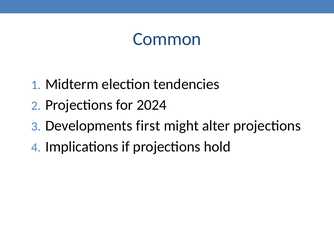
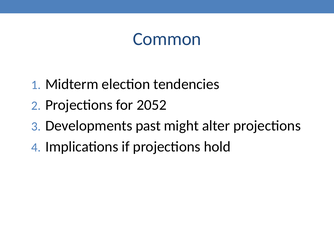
2024: 2024 -> 2052
first: first -> past
